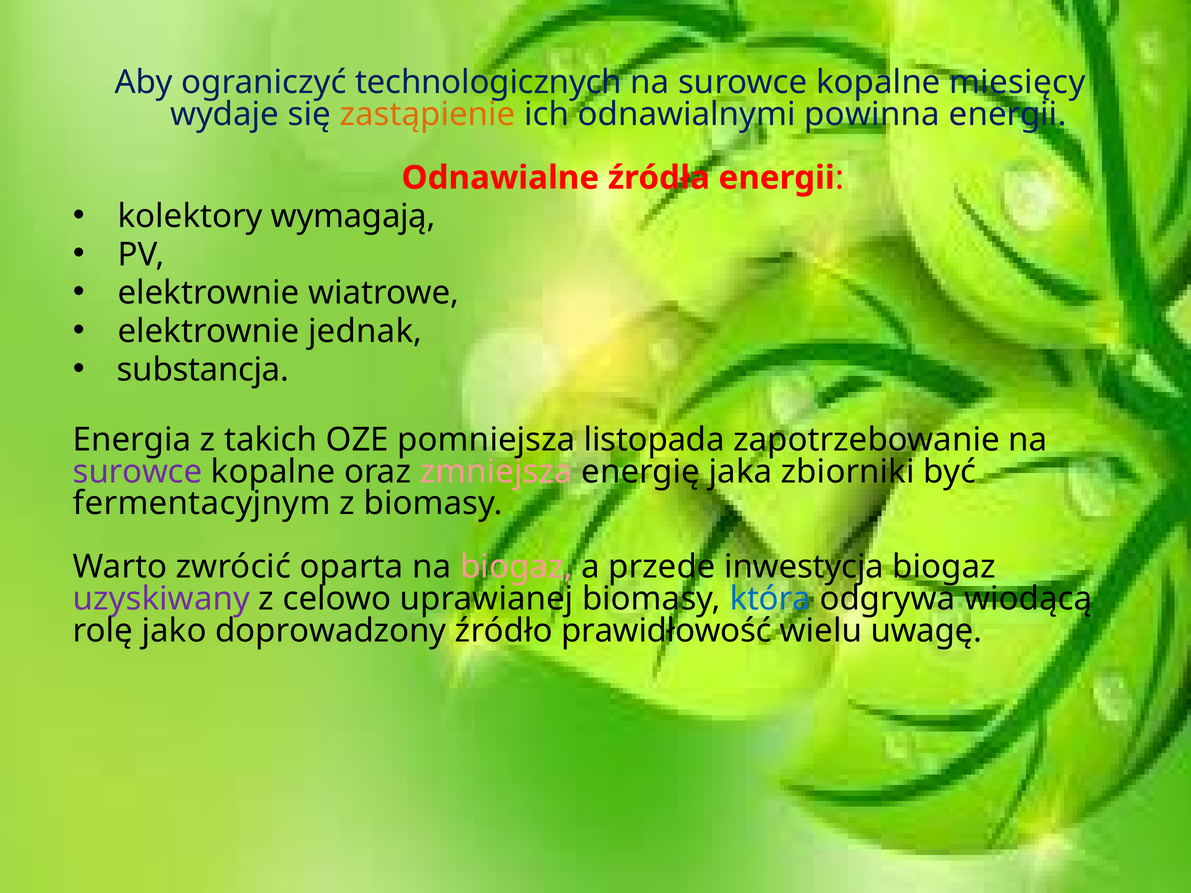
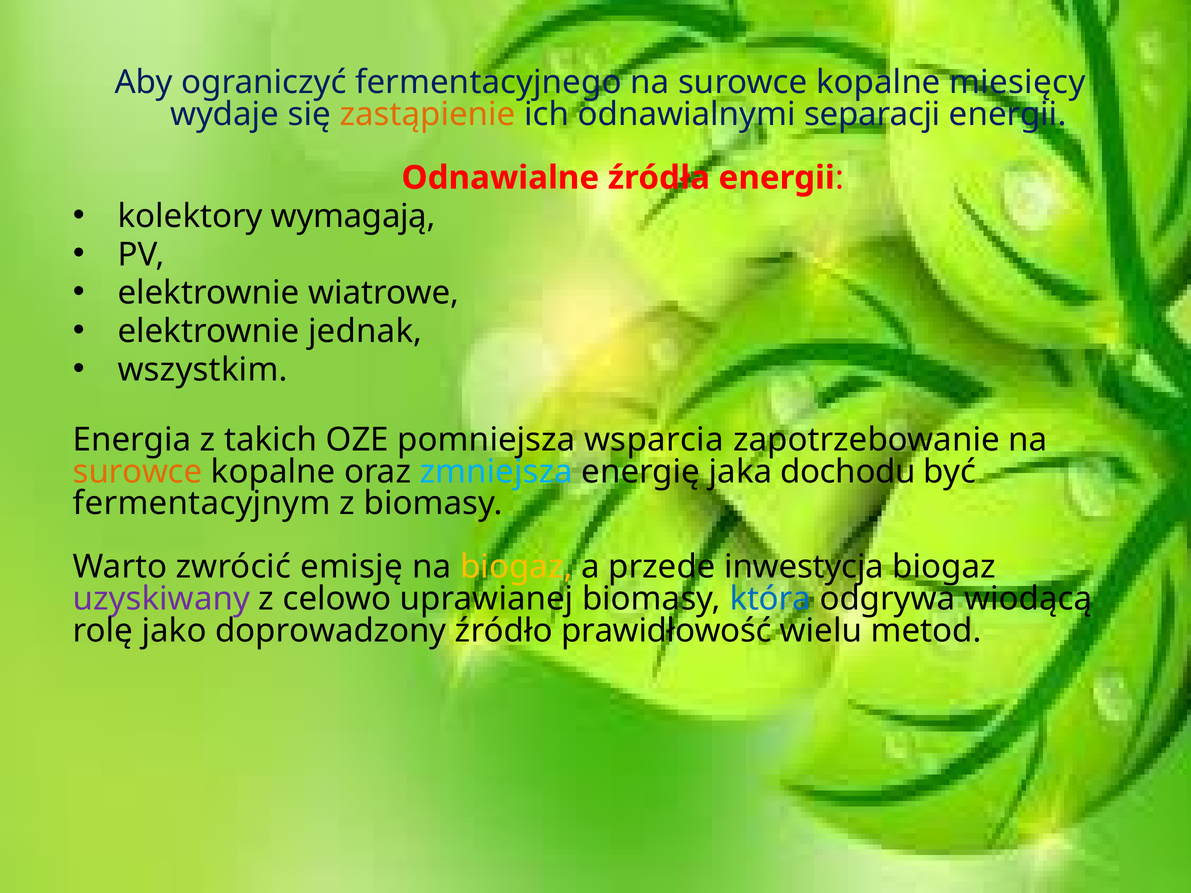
technologicznych: technologicznych -> fermentacyjnego
powinna: powinna -> separacji
substancja: substancja -> wszystkim
listopada: listopada -> wsparcia
surowce at (138, 472) colour: purple -> orange
zmniejsza colour: pink -> light blue
zbiorniki: zbiorniki -> dochodu
oparta: oparta -> emisję
biogaz at (516, 567) colour: pink -> yellow
uwagę: uwagę -> metod
